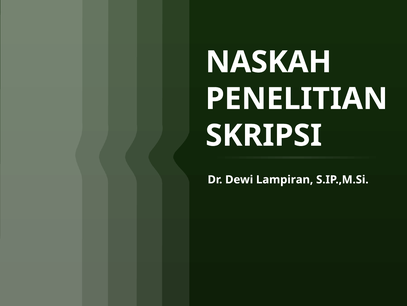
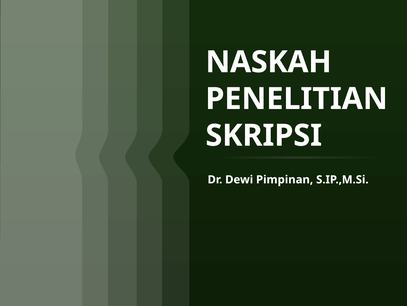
Lampiran: Lampiran -> Pimpinan
